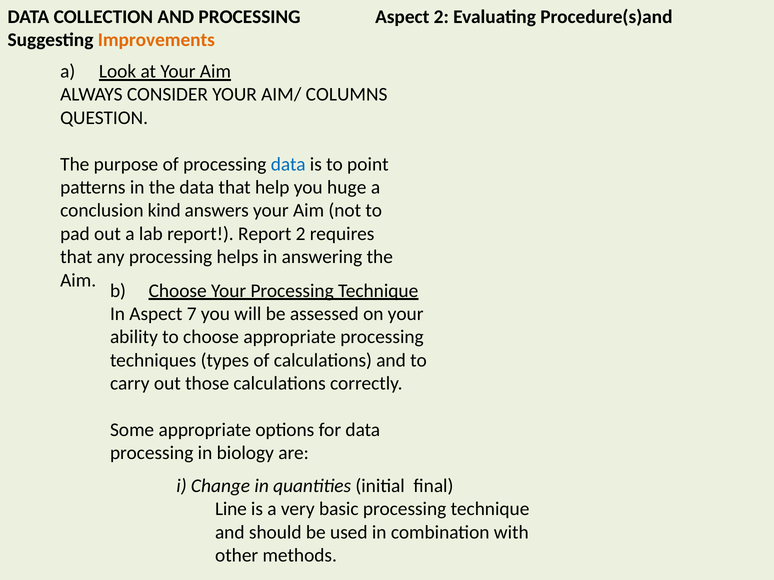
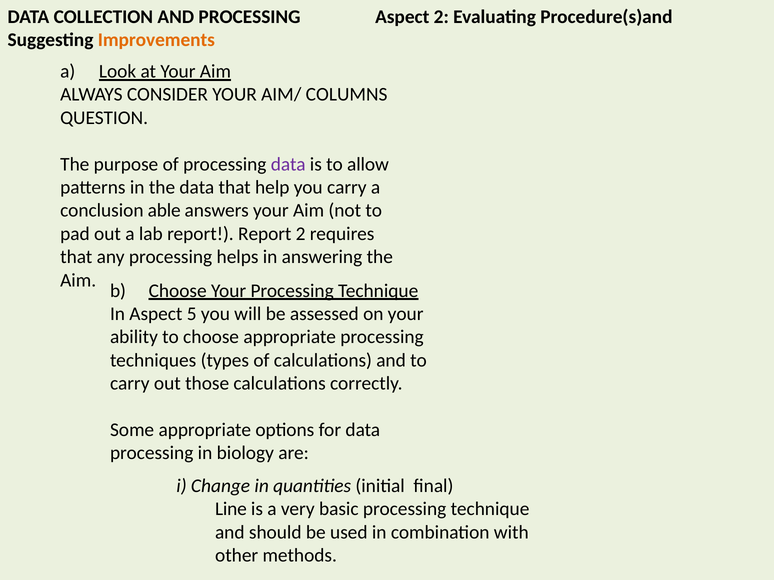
data at (288, 164) colour: blue -> purple
point: point -> allow
you huge: huge -> carry
kind: kind -> able
7: 7 -> 5
